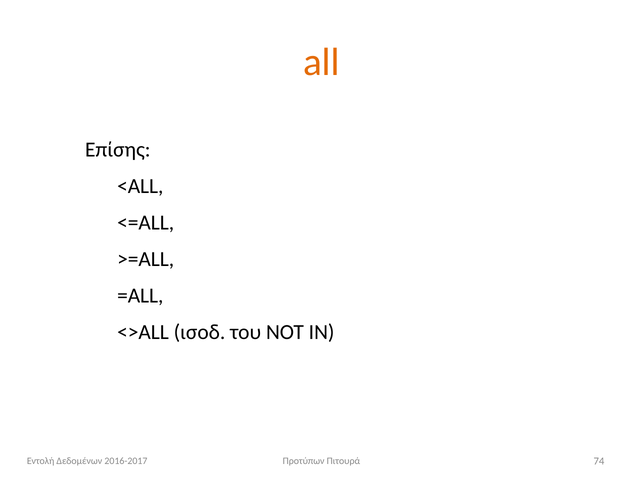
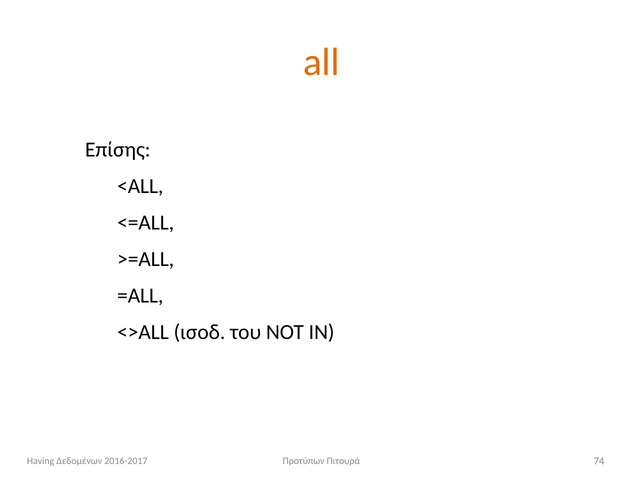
Εντολή: Εντολή -> Having
